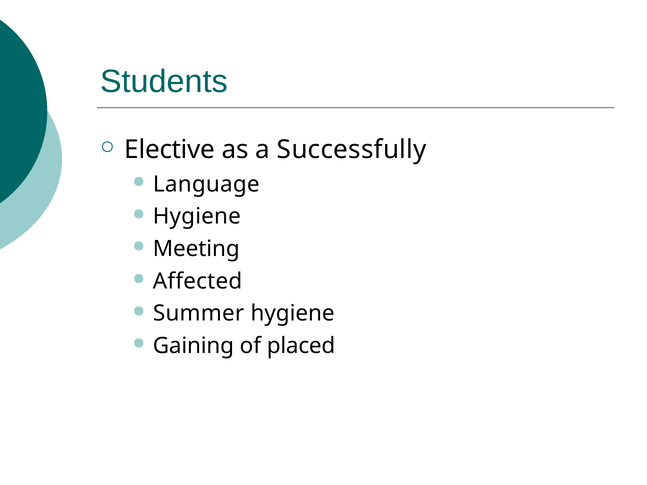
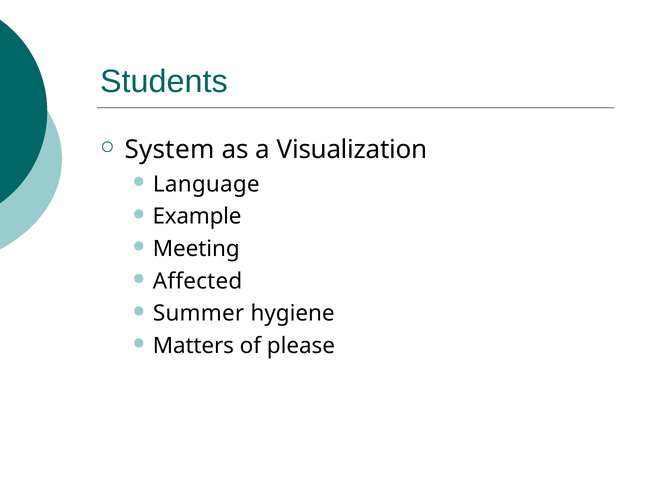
Elective: Elective -> System
Successfully: Successfully -> Visualization
Hygiene at (197, 217): Hygiene -> Example
Gaining: Gaining -> Matters
placed: placed -> please
